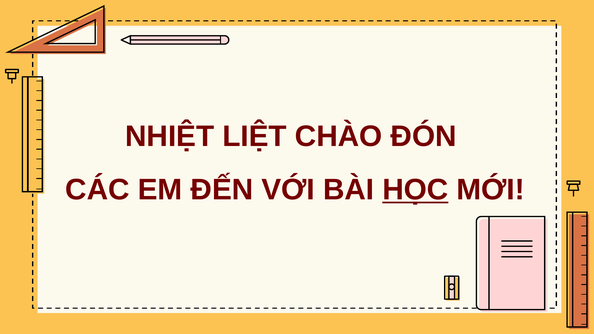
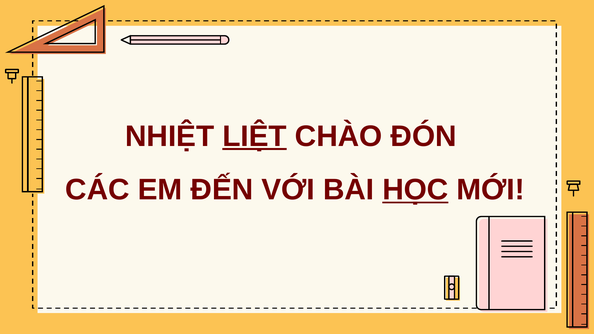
LIỆT underline: none -> present
